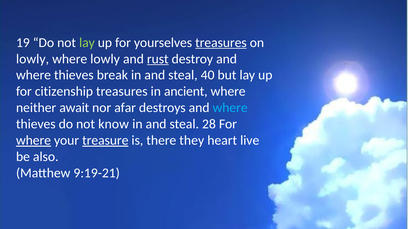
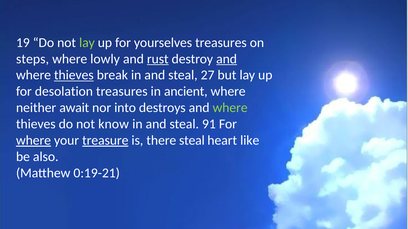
treasures at (221, 43) underline: present -> none
lowly at (33, 59): lowly -> steps
and at (227, 59) underline: none -> present
thieves at (74, 75) underline: none -> present
40: 40 -> 27
citizenship: citizenship -> desolation
afar: afar -> into
where at (230, 108) colour: light blue -> light green
28: 28 -> 91
there they: they -> steal
live: live -> like
9:19-21: 9:19-21 -> 0:19-21
